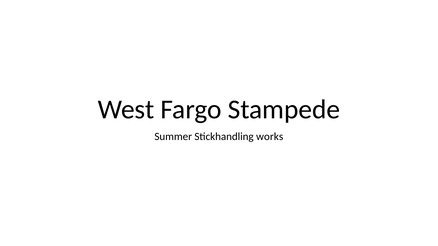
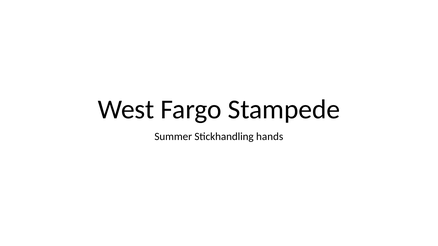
works: works -> hands
